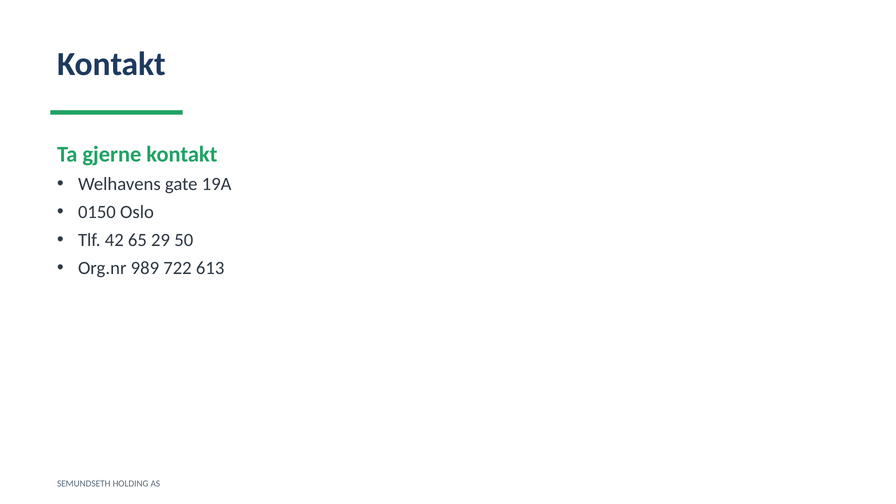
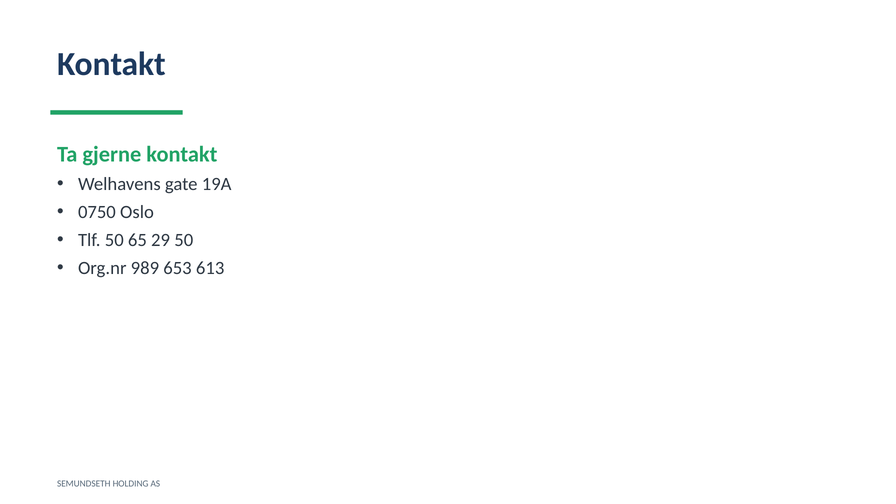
0150: 0150 -> 0750
Tlf 42: 42 -> 50
722: 722 -> 653
